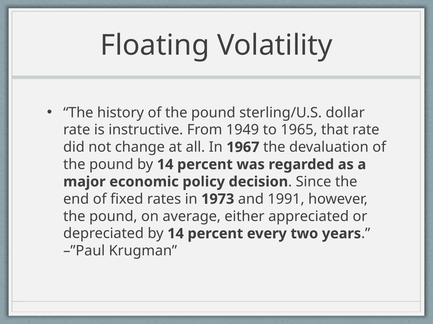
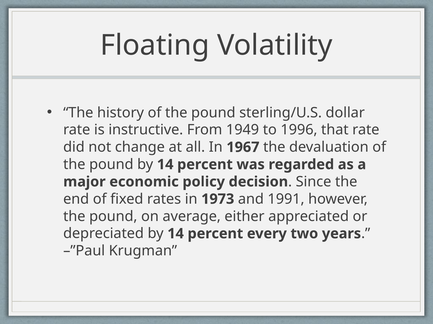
1965: 1965 -> 1996
